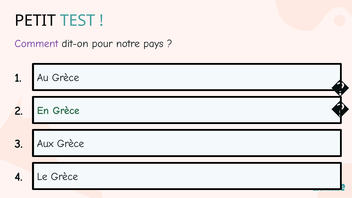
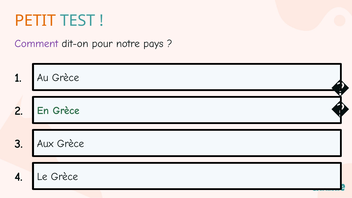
PETIT colour: black -> orange
